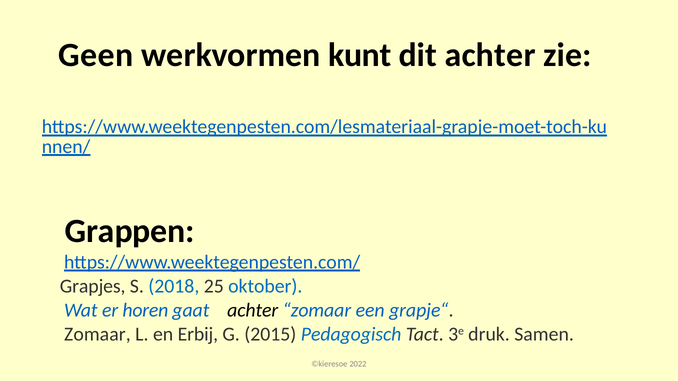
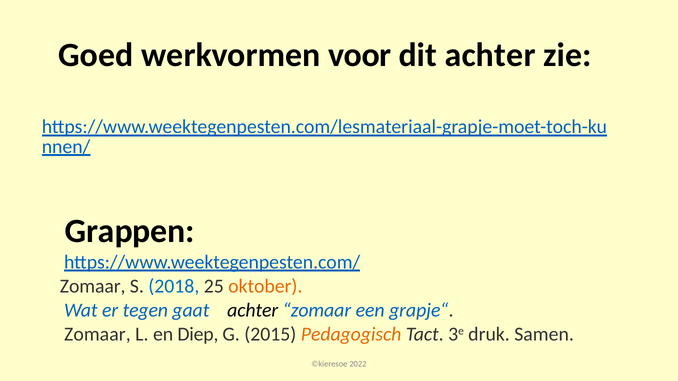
Geen: Geen -> Goed
kunt: kunt -> voor
Grapjes at (93, 287): Grapjes -> Zomaar
oktober colour: blue -> orange
horen: horen -> tegen
Erbij: Erbij -> Diep
Pedagogisch colour: blue -> orange
